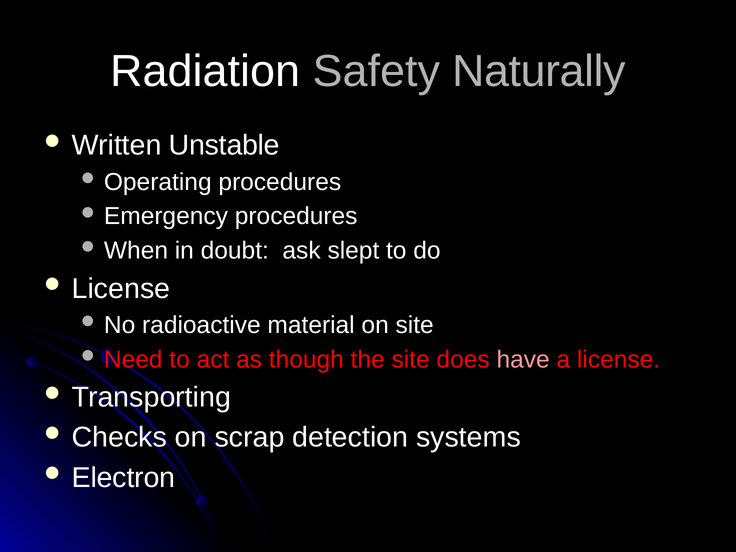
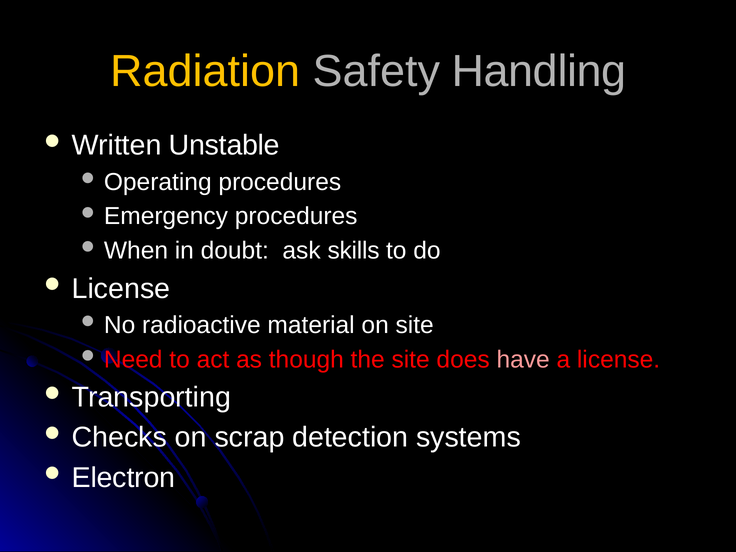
Radiation colour: white -> yellow
Naturally: Naturally -> Handling
slept: slept -> skills
